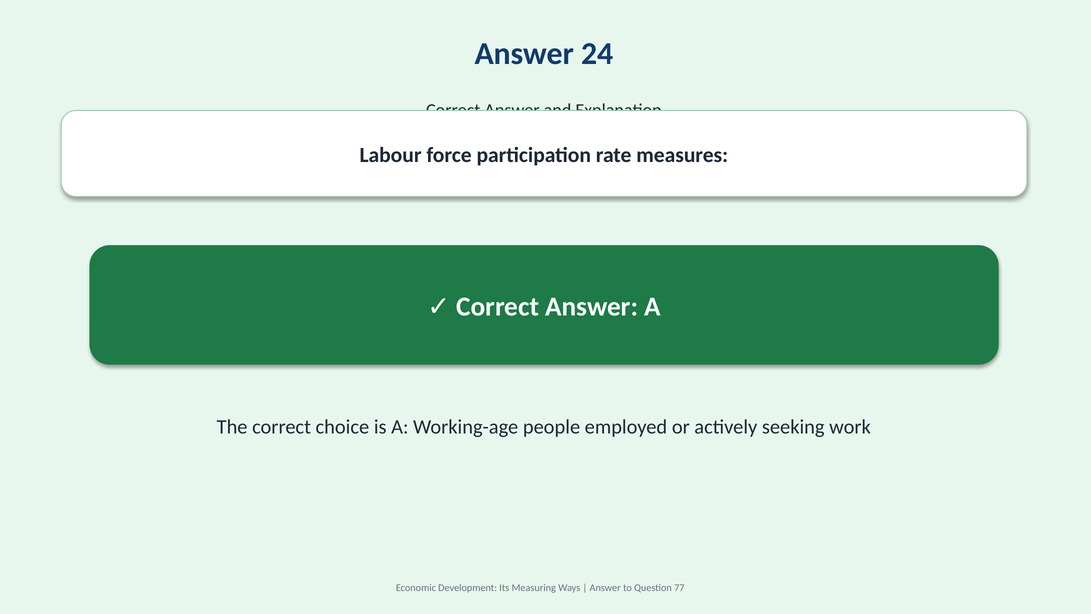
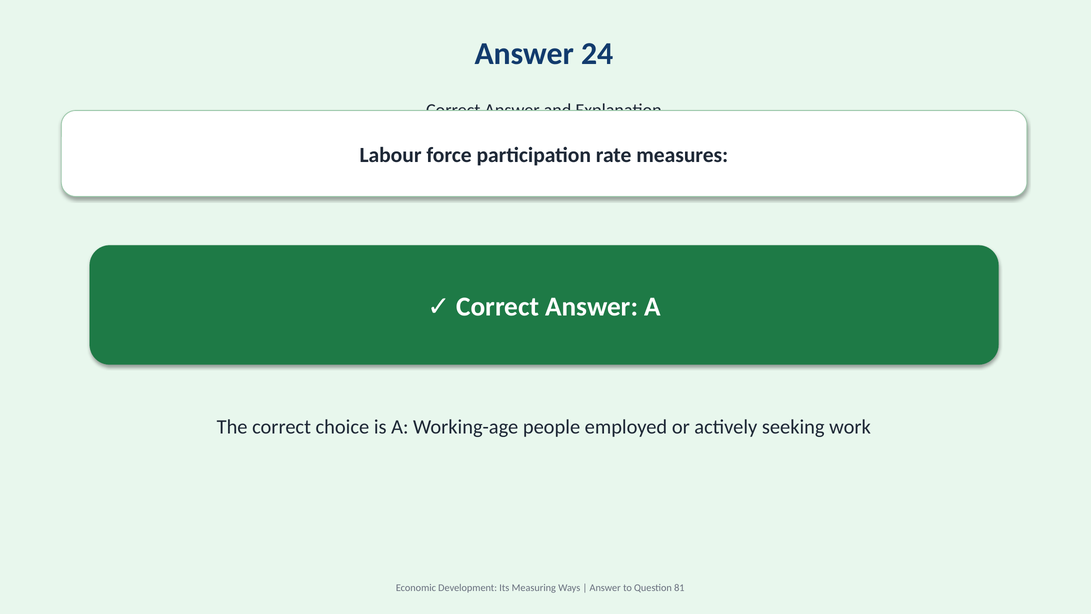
77: 77 -> 81
